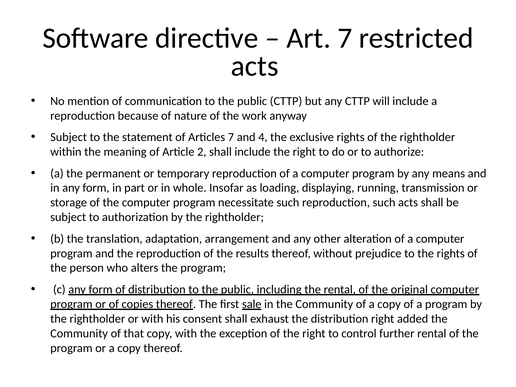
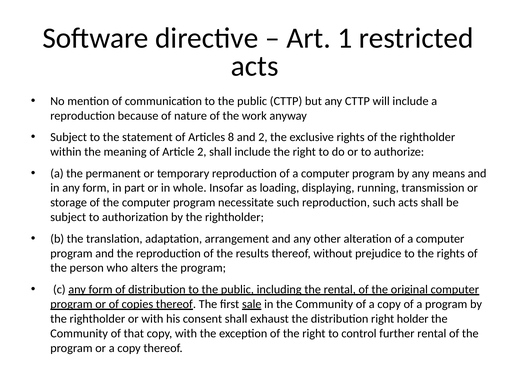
Art 7: 7 -> 1
Articles 7: 7 -> 8
and 4: 4 -> 2
added: added -> holder
